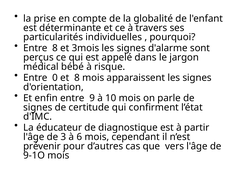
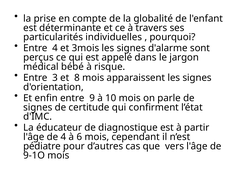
Entre 8: 8 -> 4
0: 0 -> 3
de 3: 3 -> 4
prévenir: prévenir -> pédiatre
